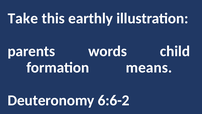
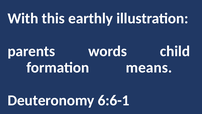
Take: Take -> With
6:6-2: 6:6-2 -> 6:6-1
